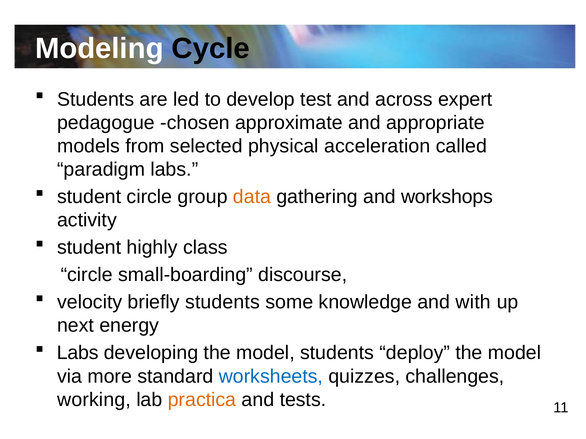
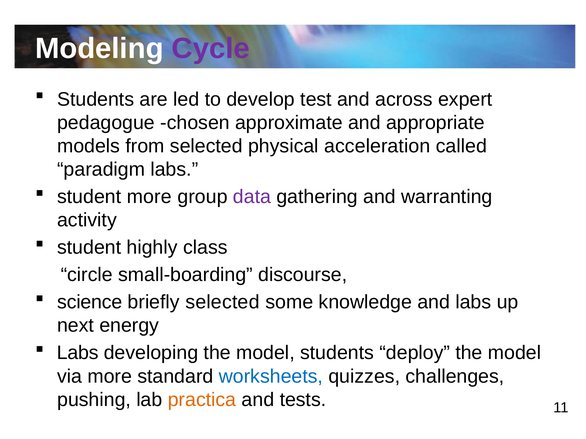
Cycle colour: black -> purple
student circle: circle -> more
data colour: orange -> purple
workshops: workshops -> warranting
velocity: velocity -> science
briefly students: students -> selected
and with: with -> labs
working: working -> pushing
